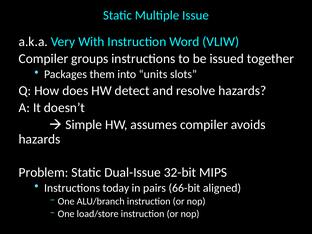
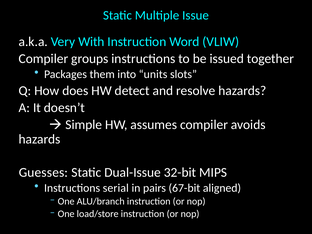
Problem: Problem -> Guesses
today: today -> serial
66-bit: 66-bit -> 67-bit
